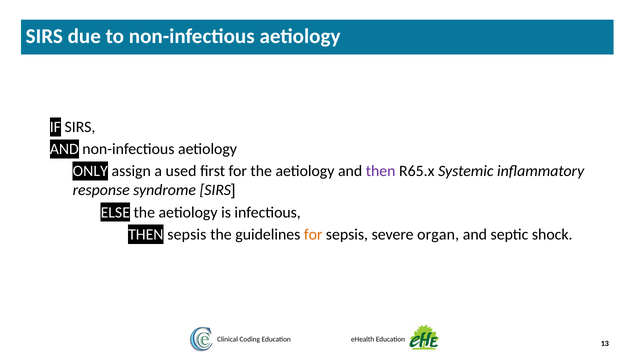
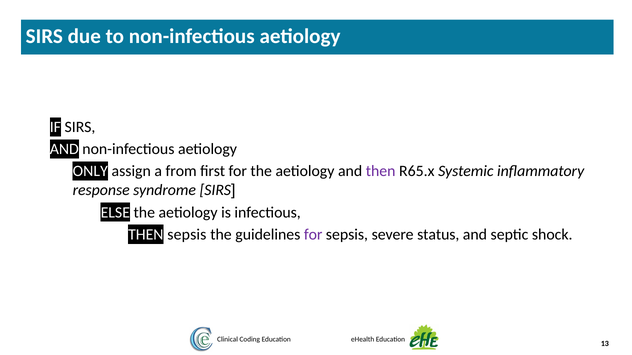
used: used -> from
for at (313, 235) colour: orange -> purple
organ: organ -> status
